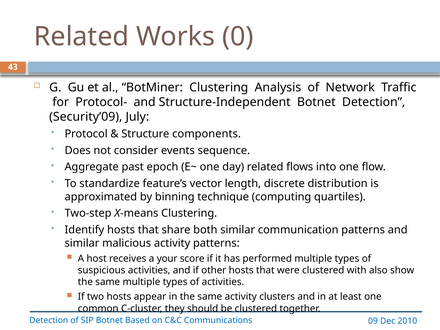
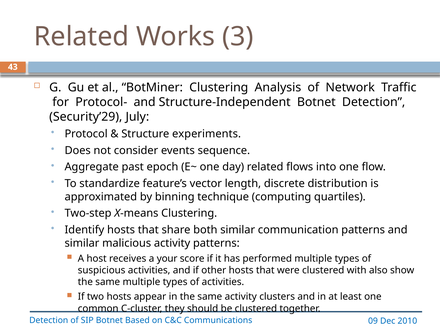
0: 0 -> 3
Security’09: Security’09 -> Security’29
components: components -> experiments
